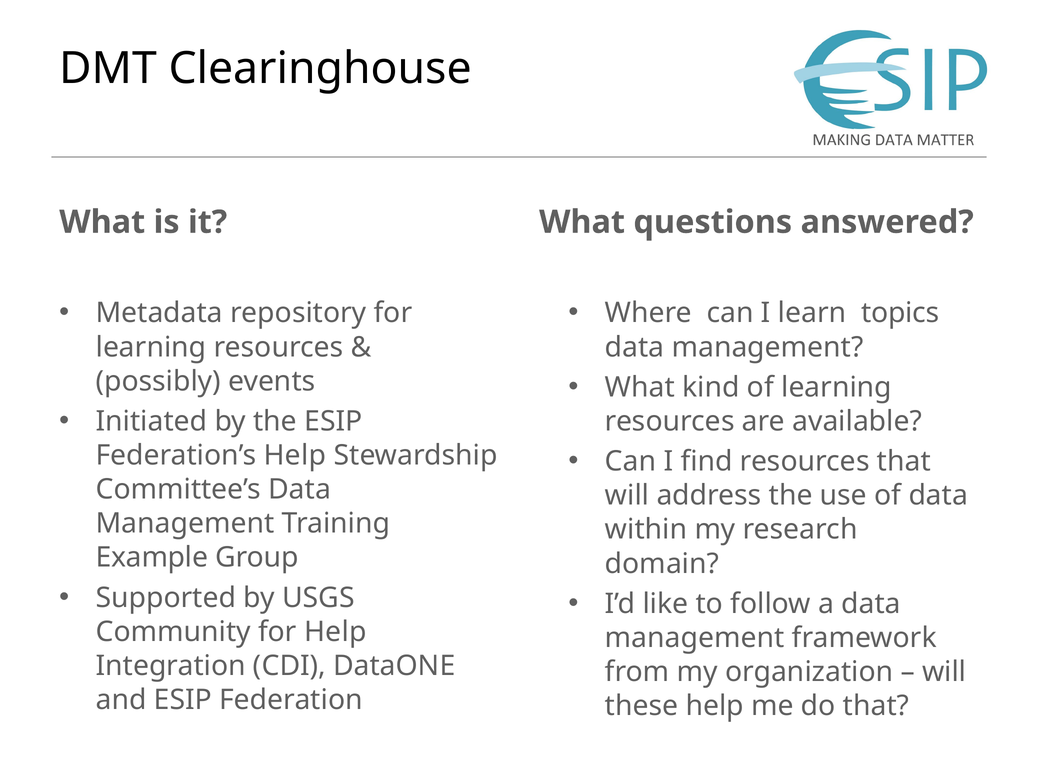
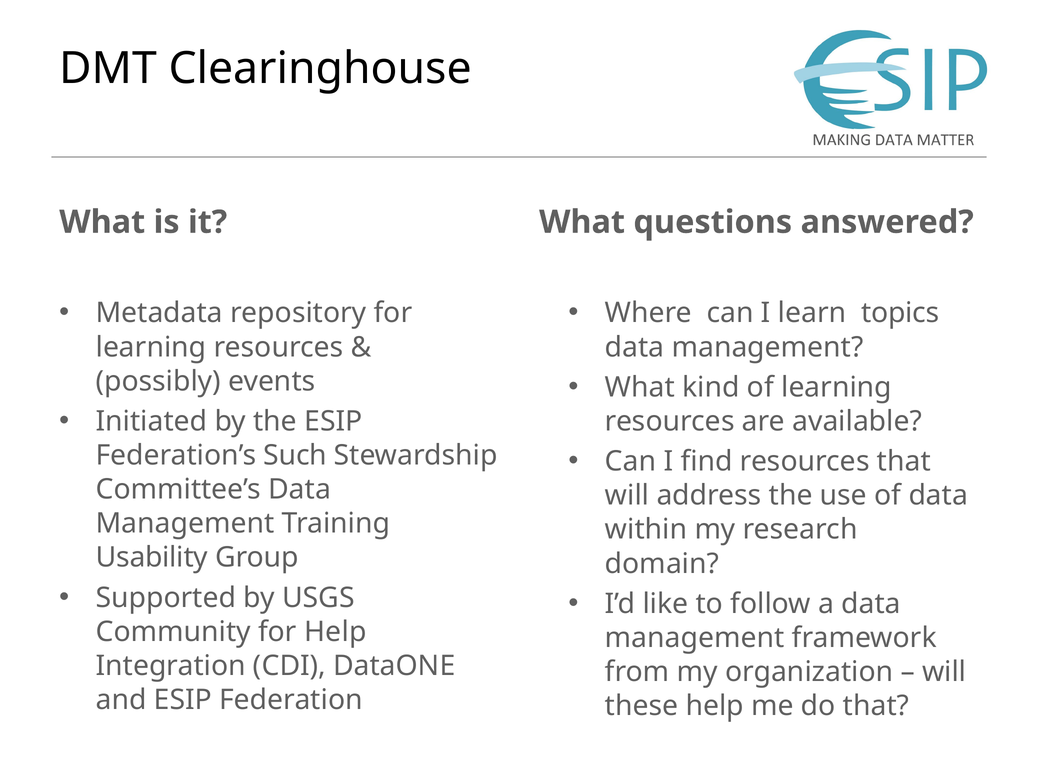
Federation’s Help: Help -> Such
Example: Example -> Usability
